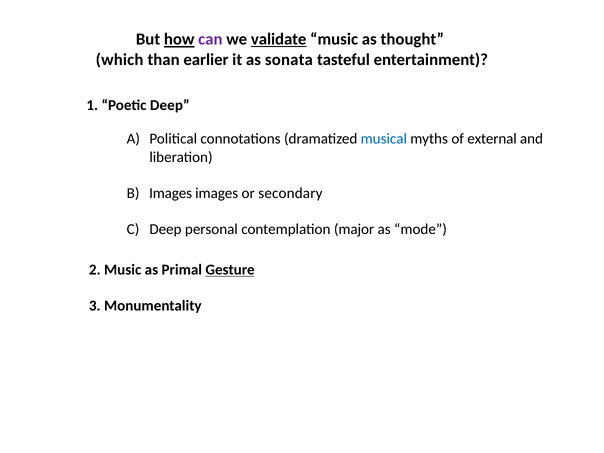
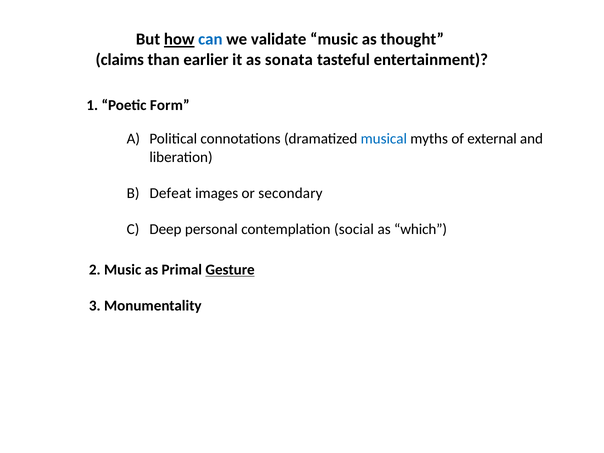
can colour: purple -> blue
validate underline: present -> none
which: which -> claims
Poetic Deep: Deep -> Form
Images at (171, 193): Images -> Defeat
major: major -> social
mode: mode -> which
